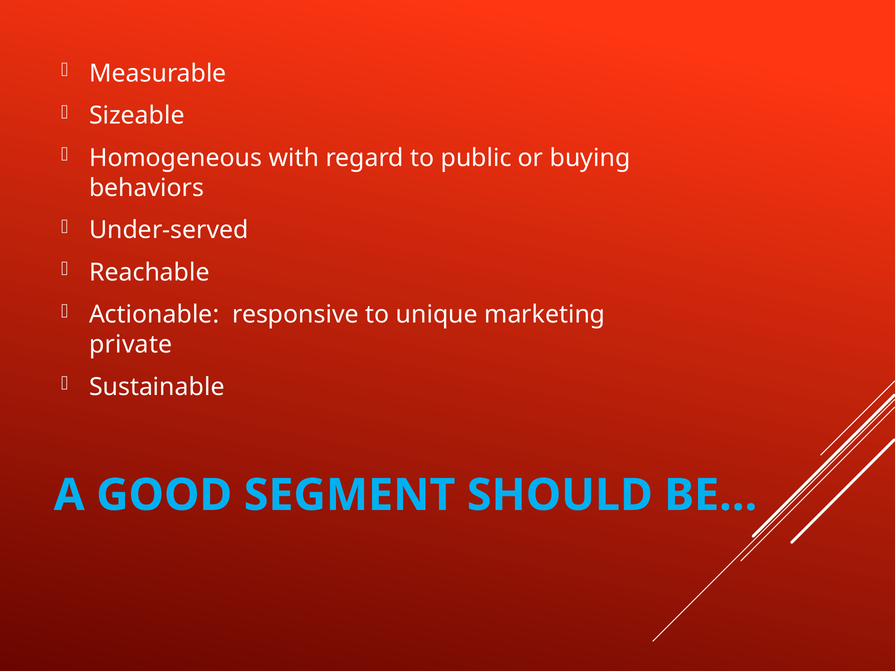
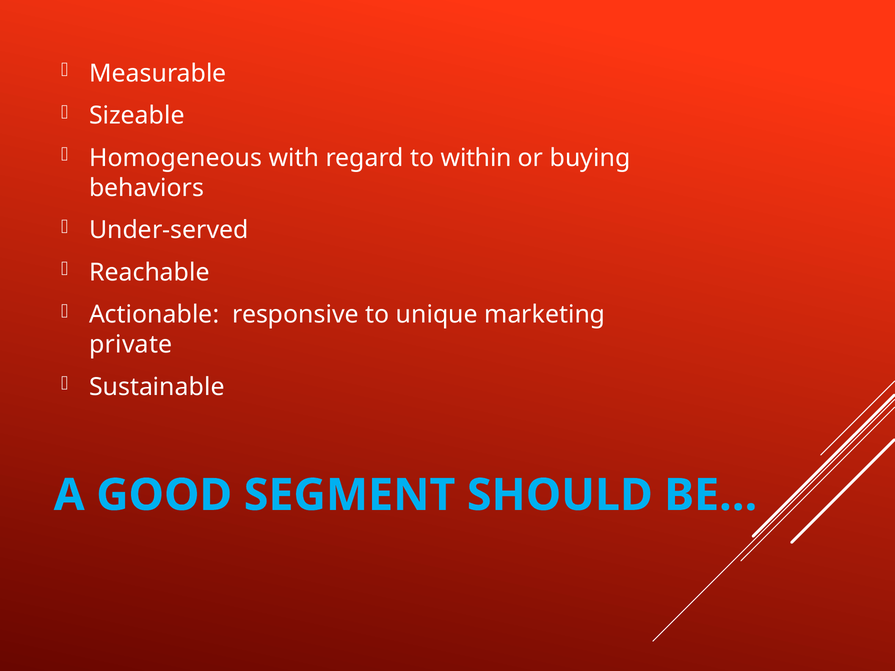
public: public -> within
